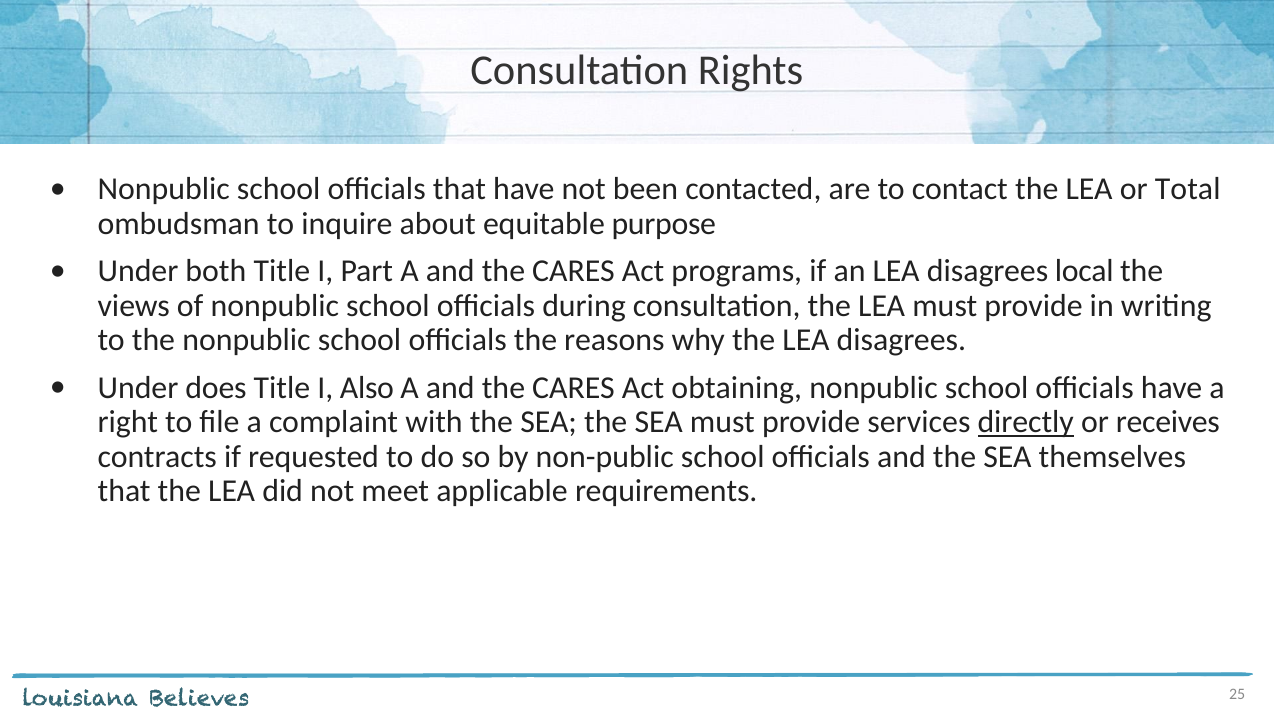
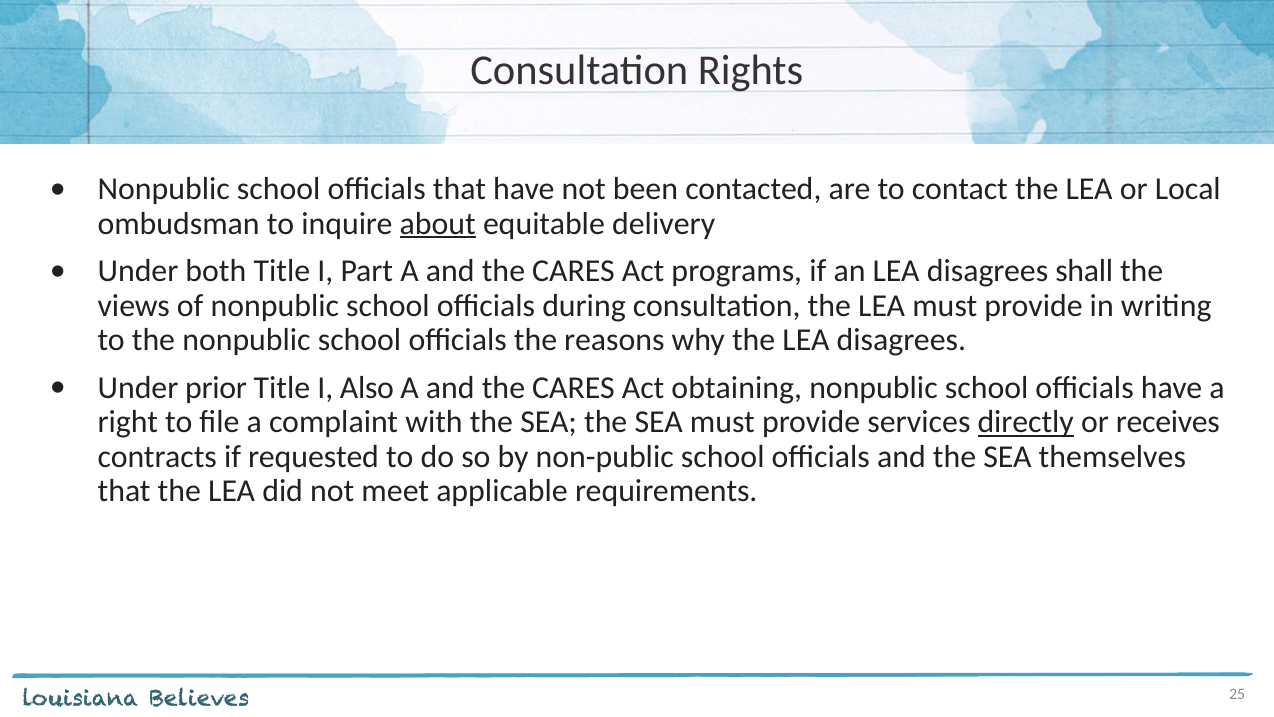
Total: Total -> Local
about underline: none -> present
purpose: purpose -> delivery
local: local -> shall
does: does -> prior
